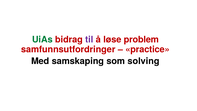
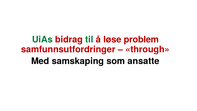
til colour: purple -> green
practice: practice -> through
solving: solving -> ansatte
